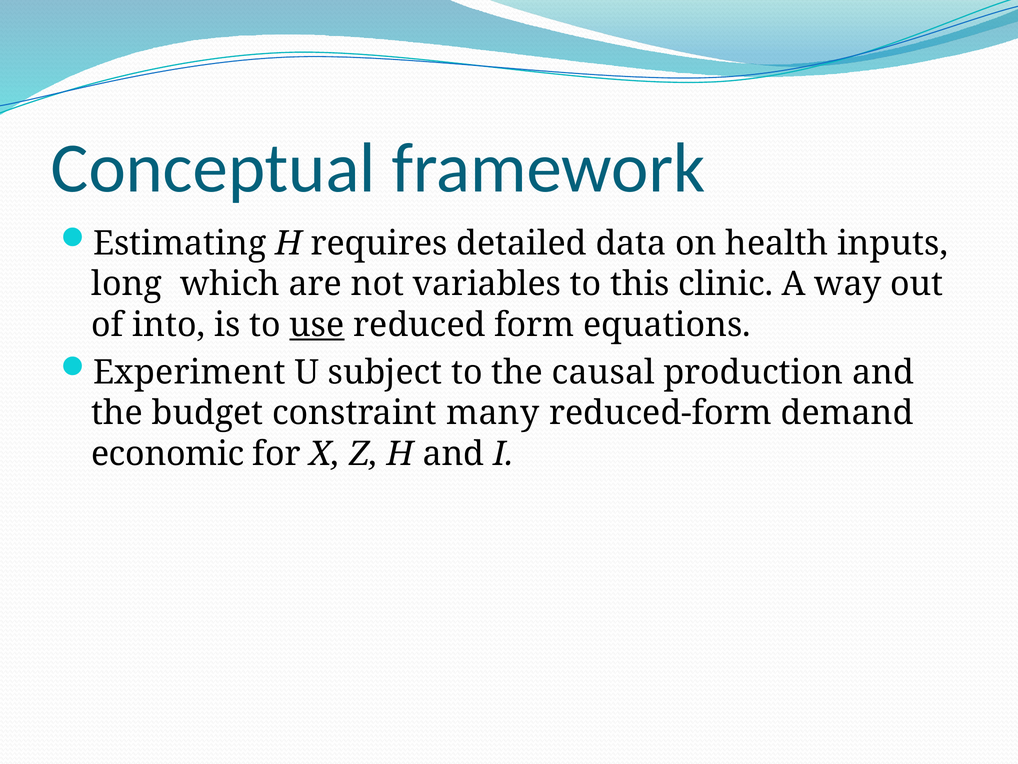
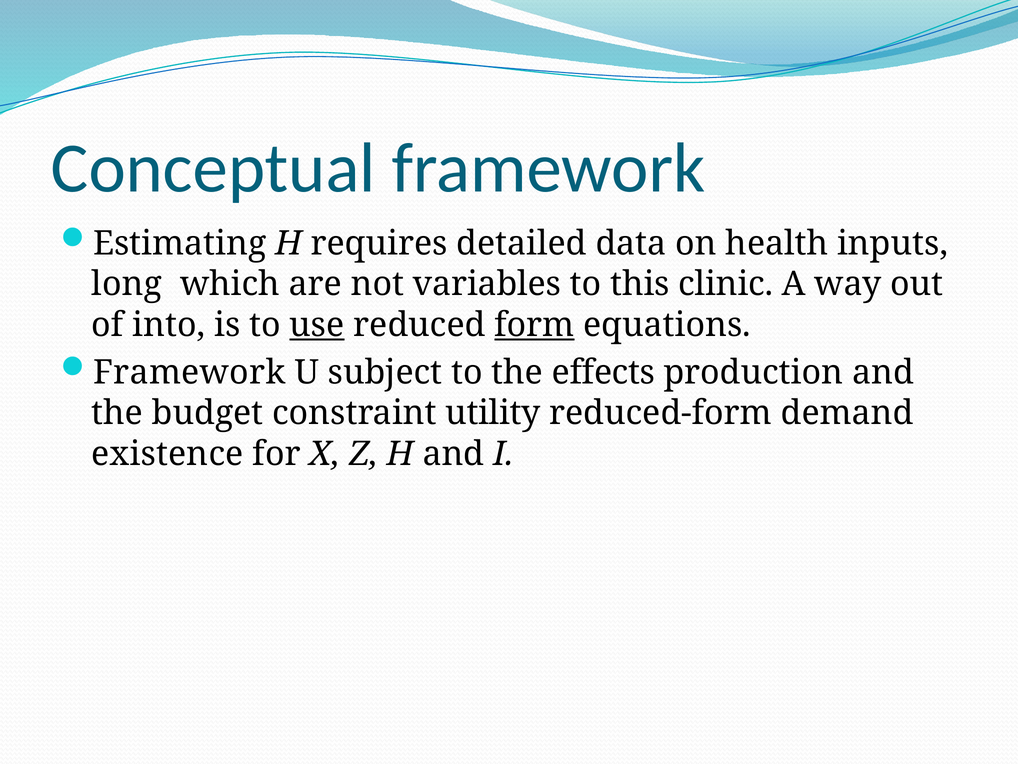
form underline: none -> present
Experiment at (189, 372): Experiment -> Framework
causal: causal -> effects
many: many -> utility
economic: economic -> existence
